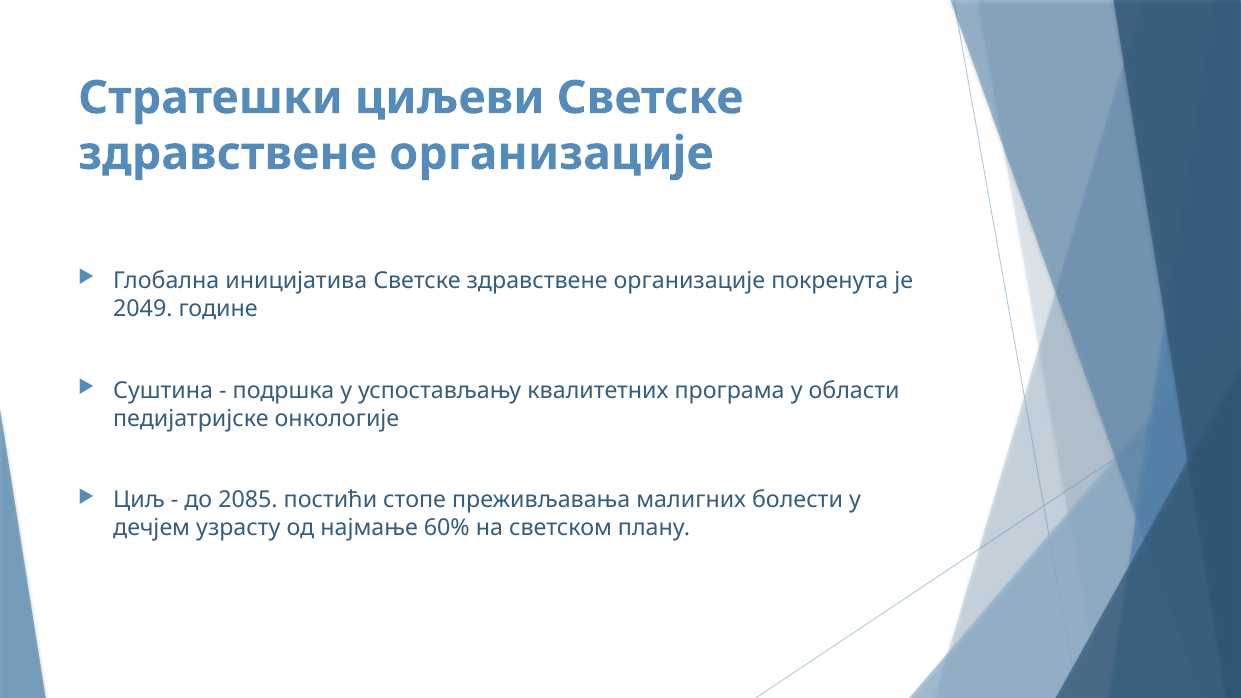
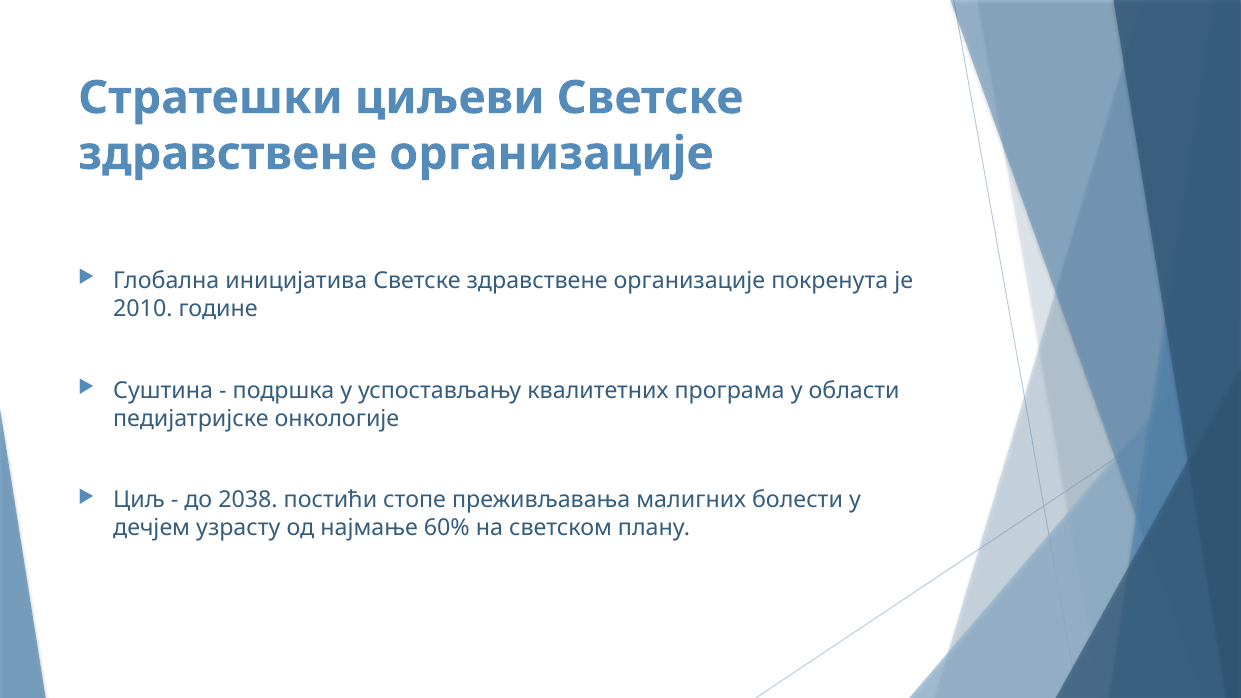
2049: 2049 -> 2010
2085: 2085 -> 2038
